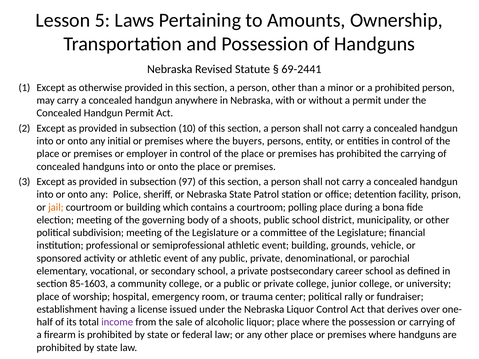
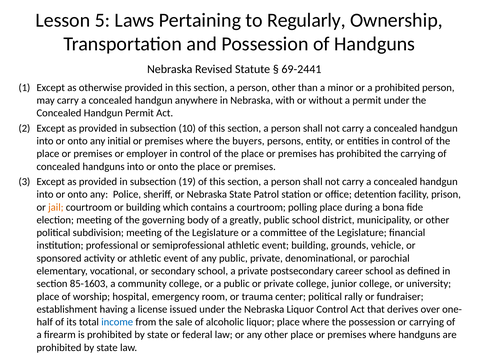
Amounts: Amounts -> Regularly
97: 97 -> 19
shoots: shoots -> greatly
income colour: purple -> blue
